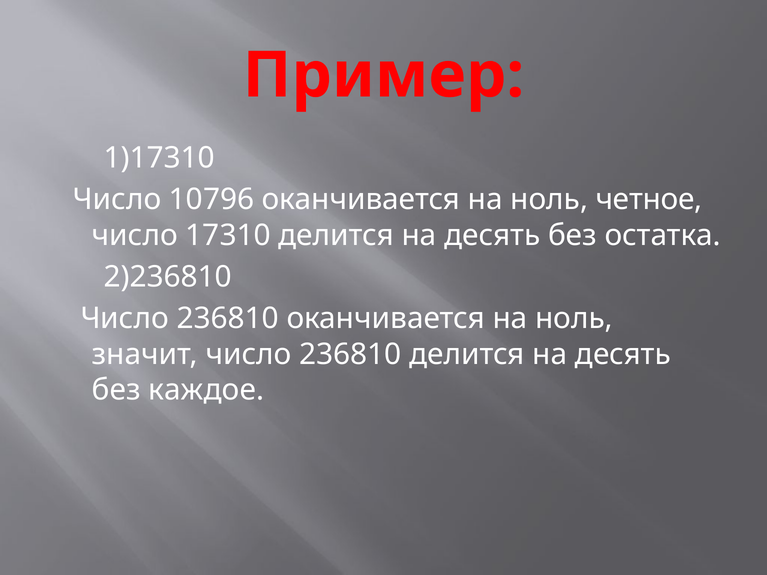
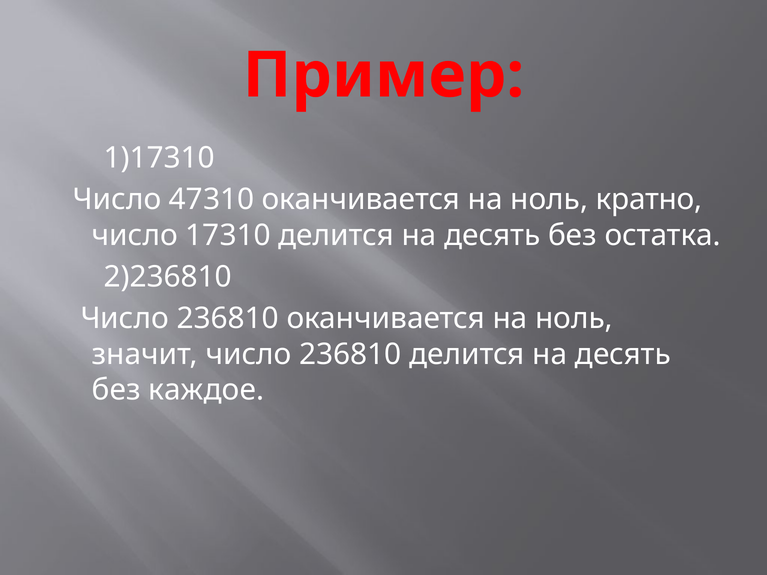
10796: 10796 -> 47310
четное: четное -> кратно
